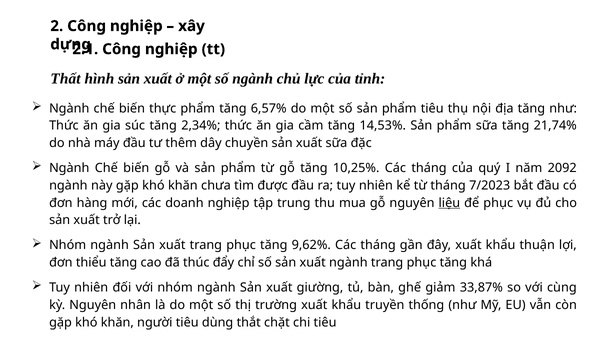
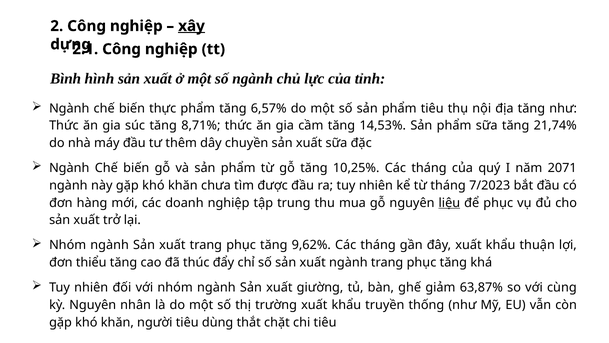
xây underline: none -> present
Thất: Thất -> Bình
2,34%: 2,34% -> 8,71%
2092: 2092 -> 2071
33,87%: 33,87% -> 63,87%
